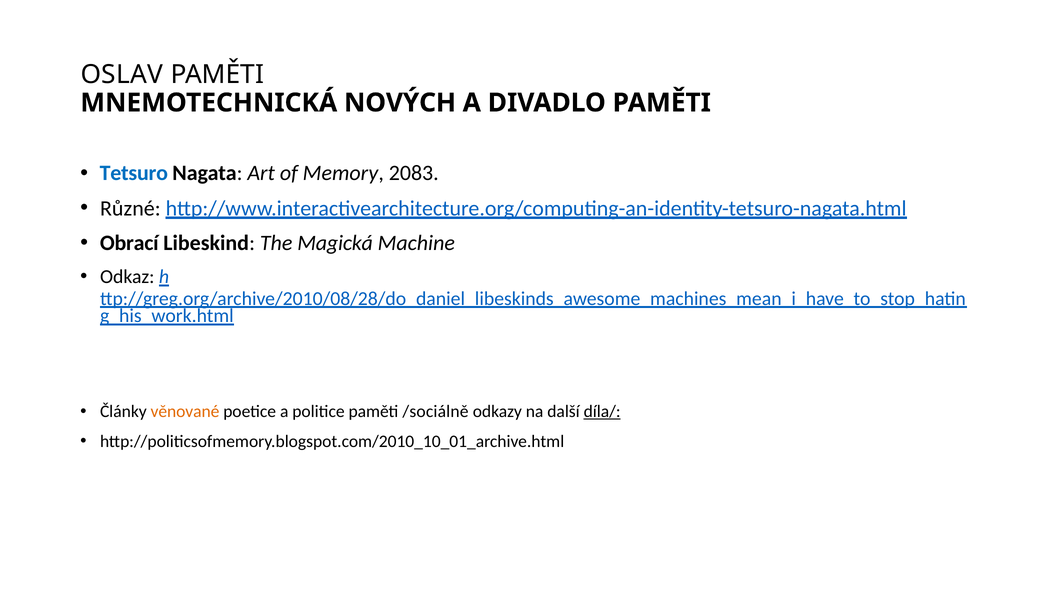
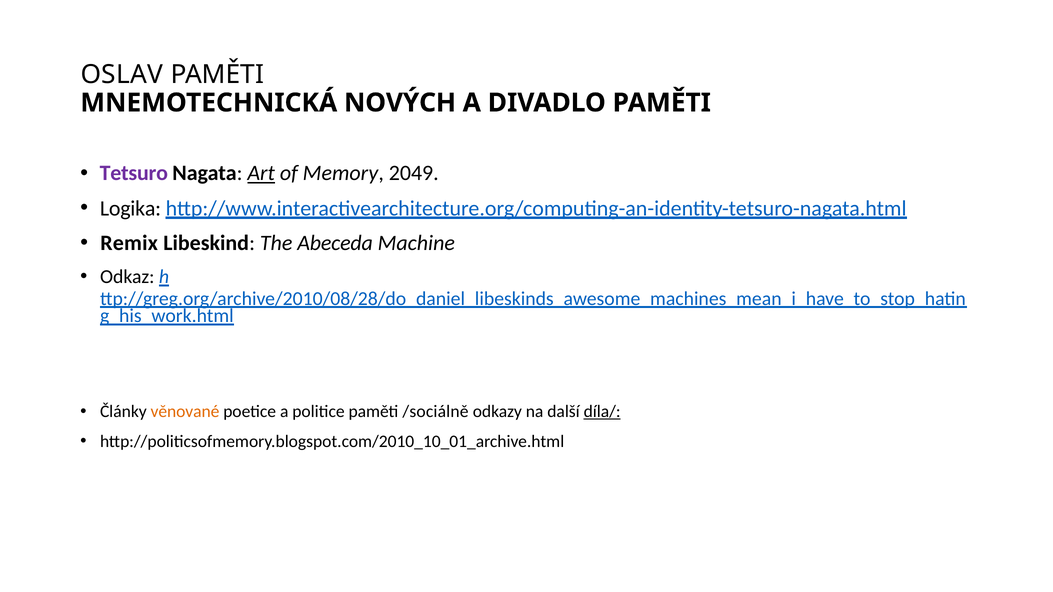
Tetsuro colour: blue -> purple
Art underline: none -> present
2083: 2083 -> 2049
Různé: Různé -> Logika
Obrací: Obrací -> Remix
Magická: Magická -> Abeceda
